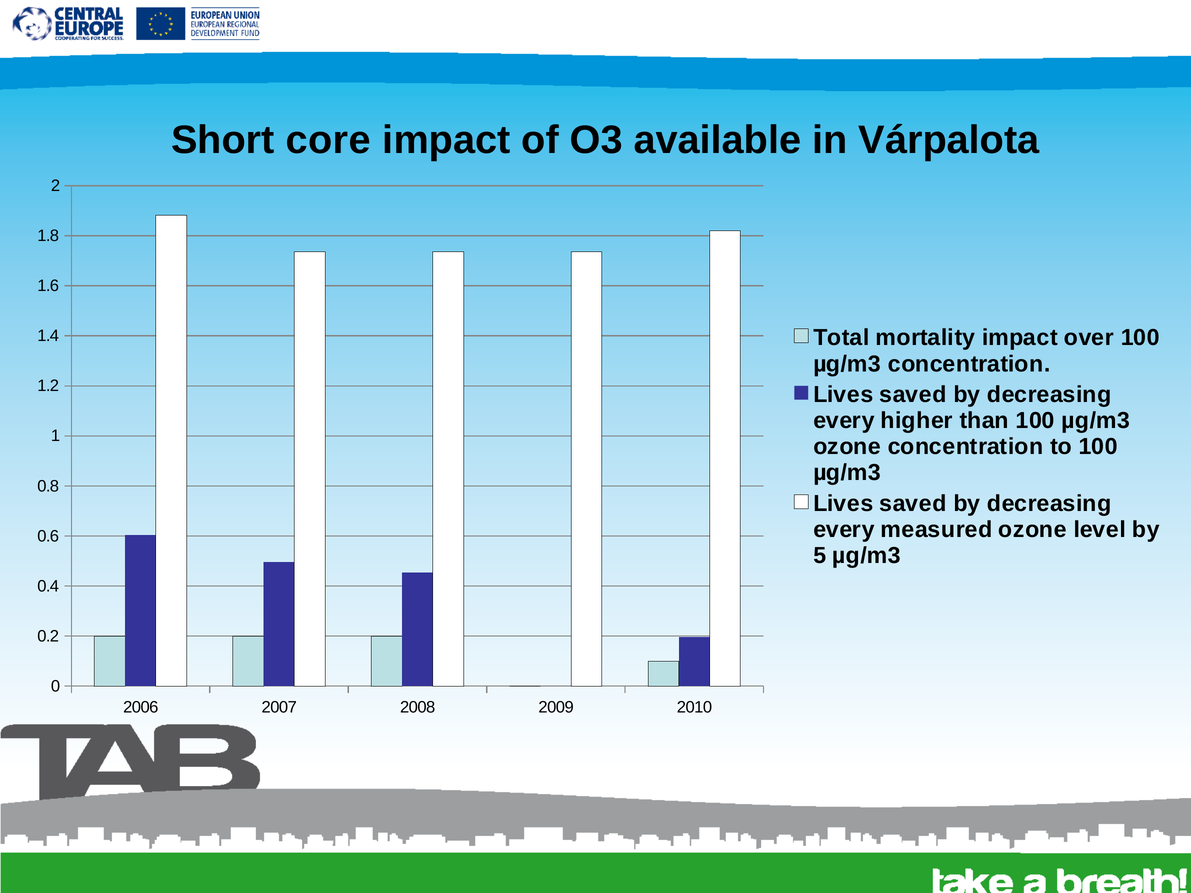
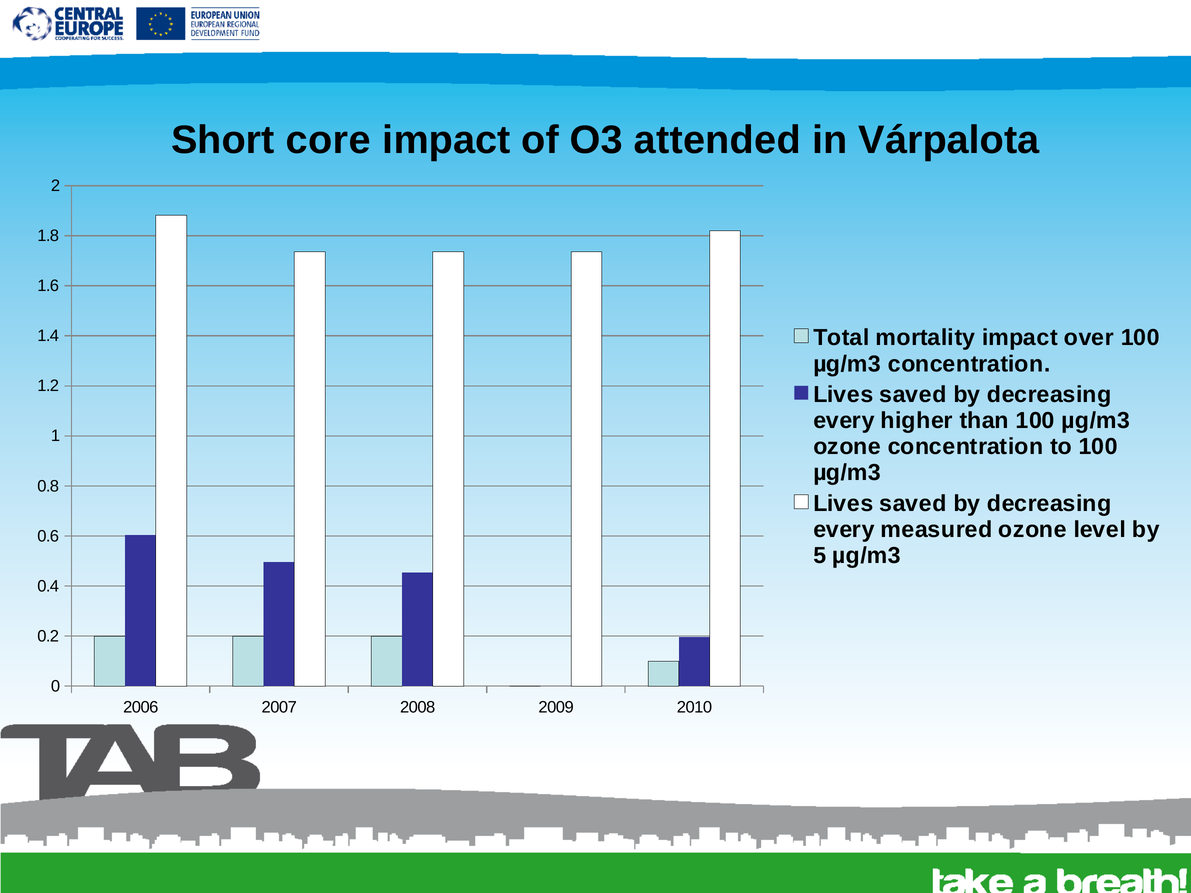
available: available -> attended
